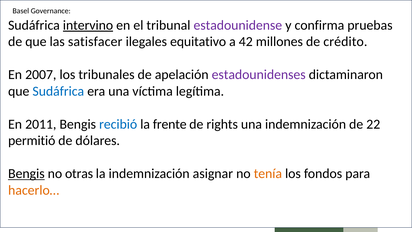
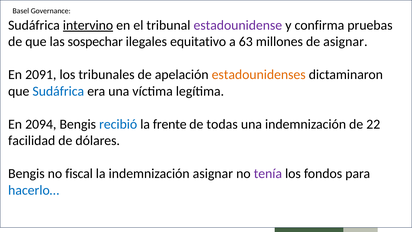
satisfacer: satisfacer -> sospechar
42: 42 -> 63
de crédito: crédito -> asignar
2007: 2007 -> 2091
estadounidenses colour: purple -> orange
2011: 2011 -> 2094
rights: rights -> todas
permitió: permitió -> facilidad
Bengis at (26, 174) underline: present -> none
otras: otras -> fiscal
tenía colour: orange -> purple
hacerlo… colour: orange -> blue
